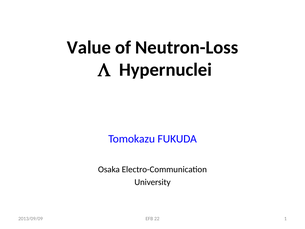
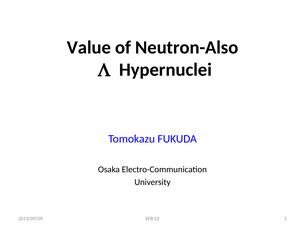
Neutron-Loss: Neutron-Loss -> Neutron-Also
